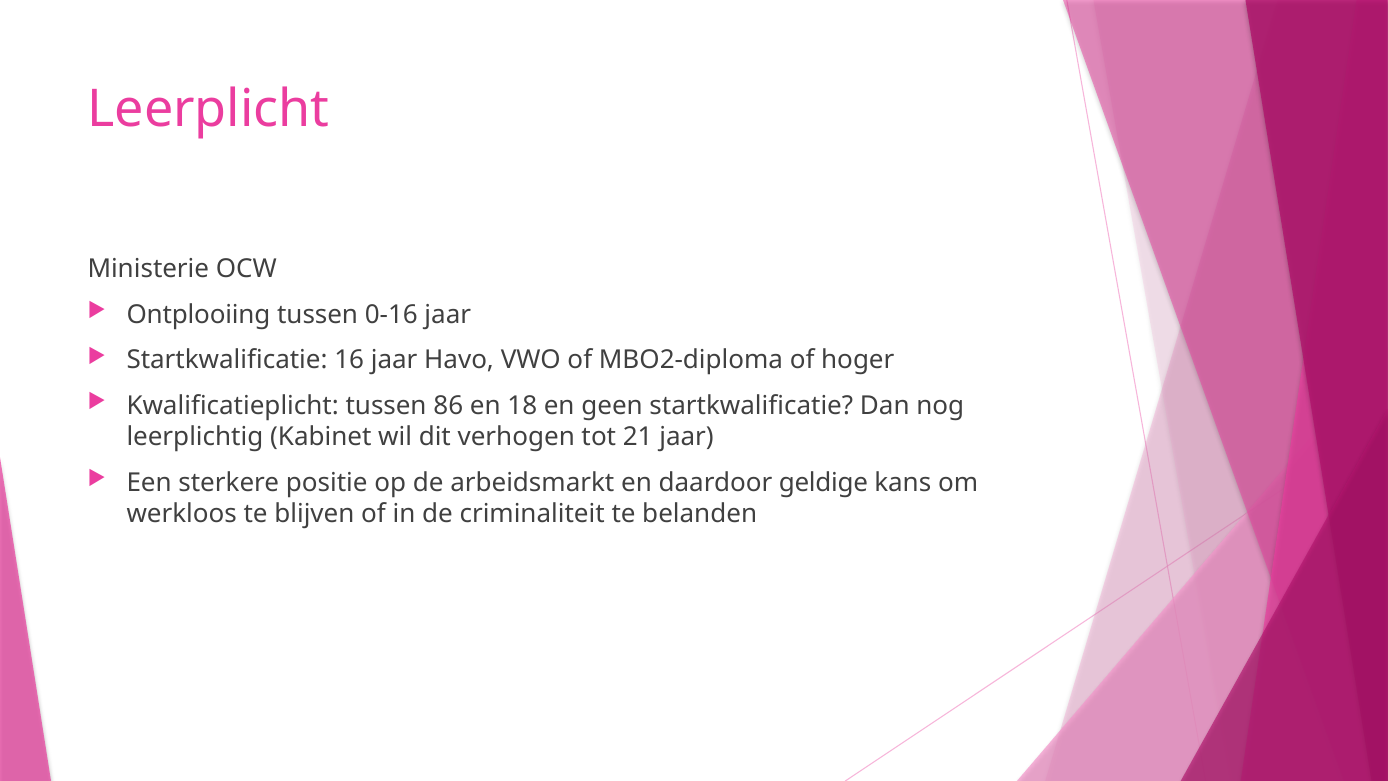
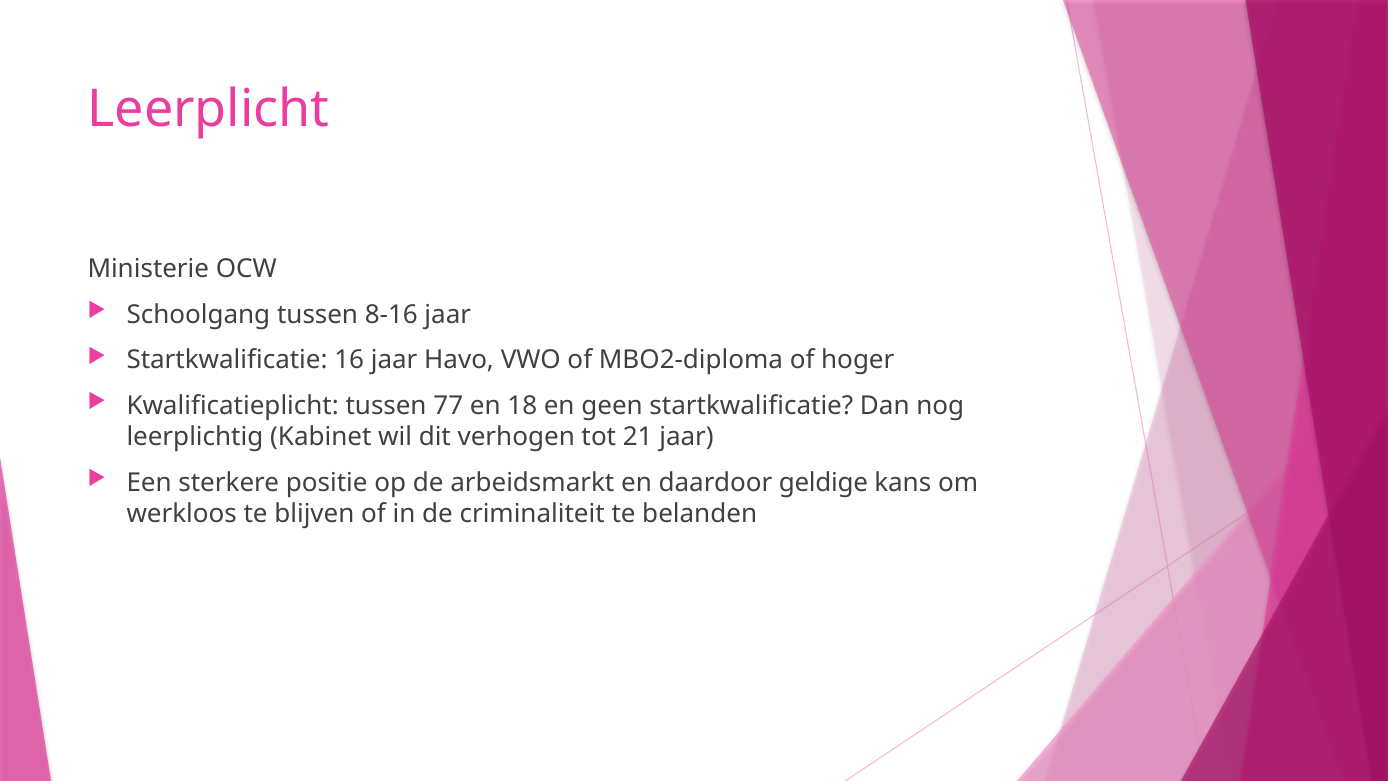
Ontplooiing: Ontplooiing -> Schoolgang
0-16: 0-16 -> 8-16
86: 86 -> 77
